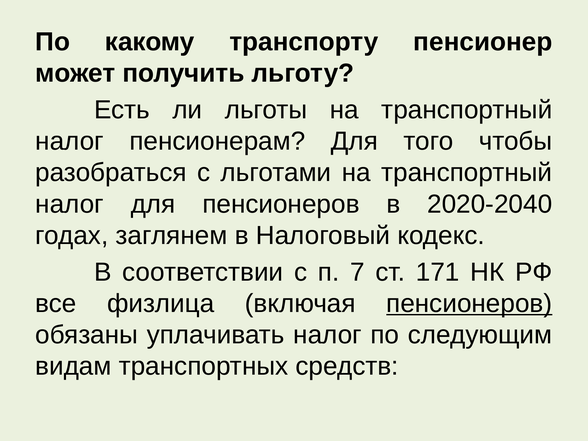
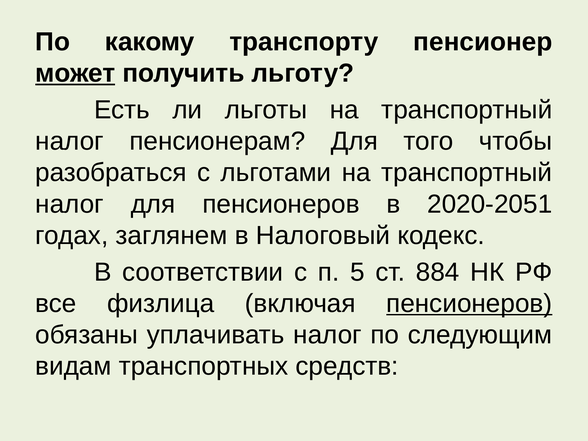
может underline: none -> present
2020-2040: 2020-2040 -> 2020-2051
7: 7 -> 5
171: 171 -> 884
